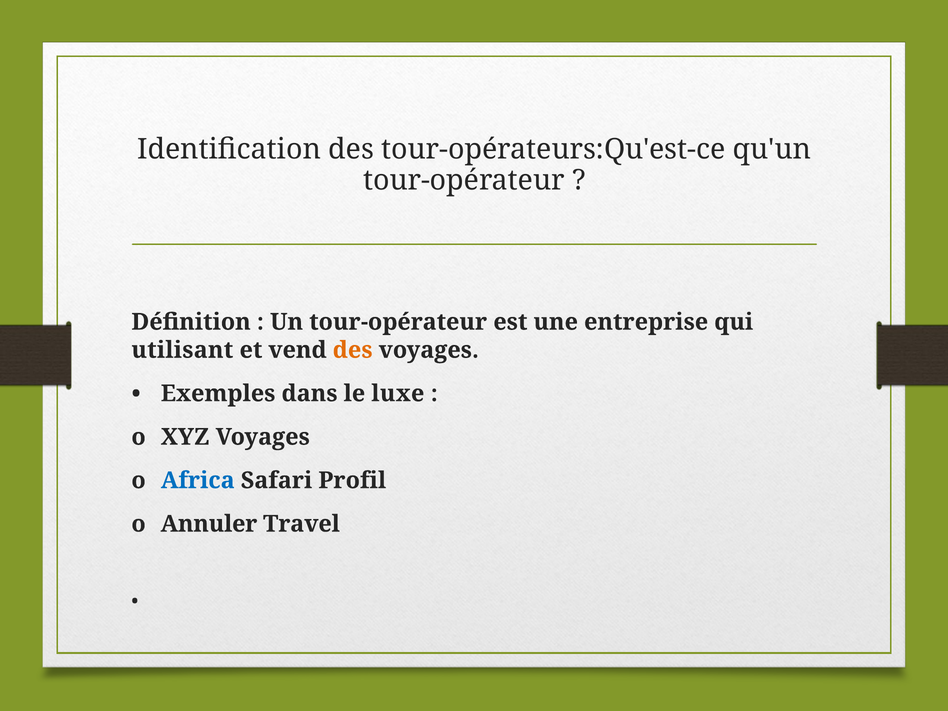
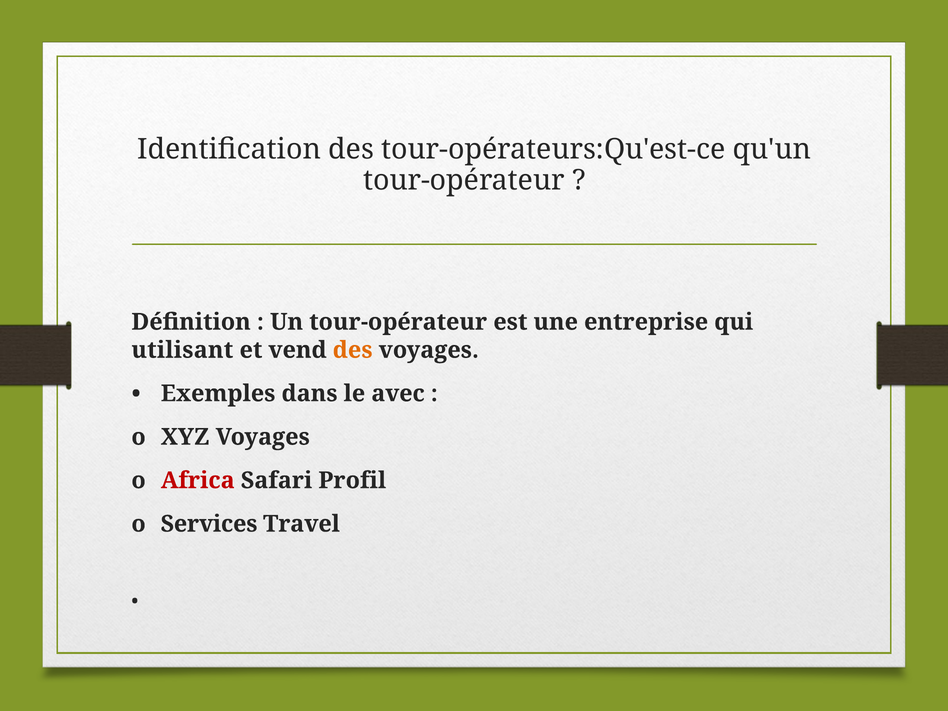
luxe: luxe -> avec
Africa colour: blue -> red
Annuler: Annuler -> Services
